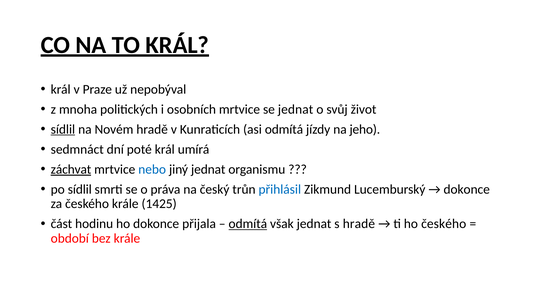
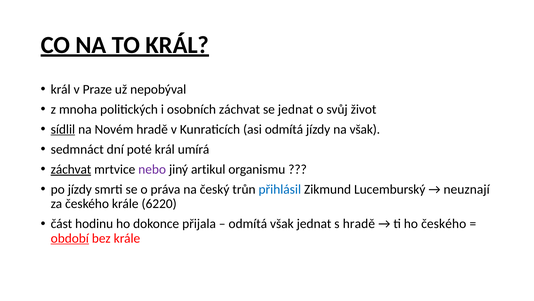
osobních mrtvice: mrtvice -> záchvat
na jeho: jeho -> však
nebo colour: blue -> purple
jiný jednat: jednat -> artikul
po sídlil: sídlil -> jízdy
dokonce at (467, 189): dokonce -> neuznají
1425: 1425 -> 6220
odmítá at (248, 223) underline: present -> none
období underline: none -> present
